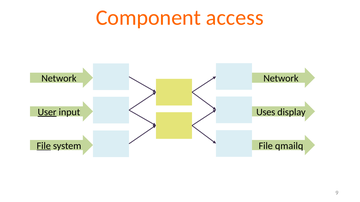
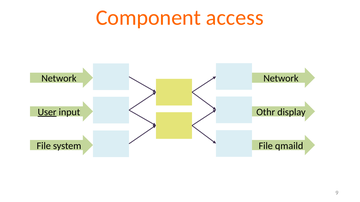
Uses: Uses -> Othr
File at (44, 146) underline: present -> none
qmailq: qmailq -> qmaild
